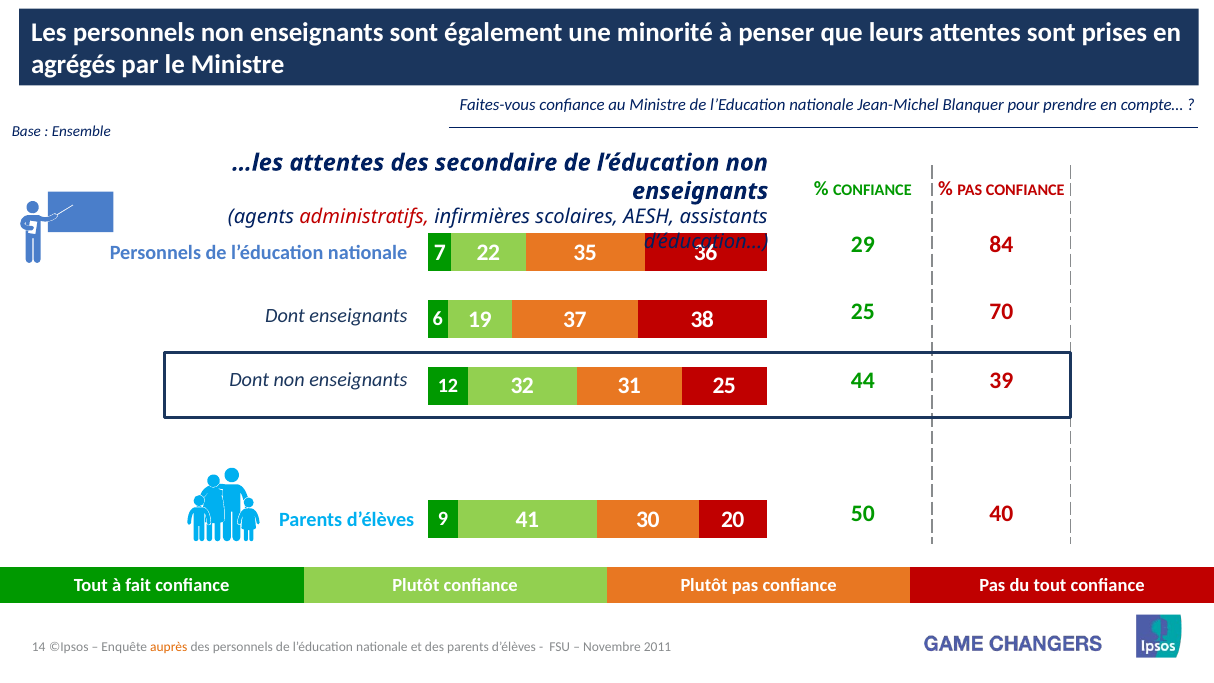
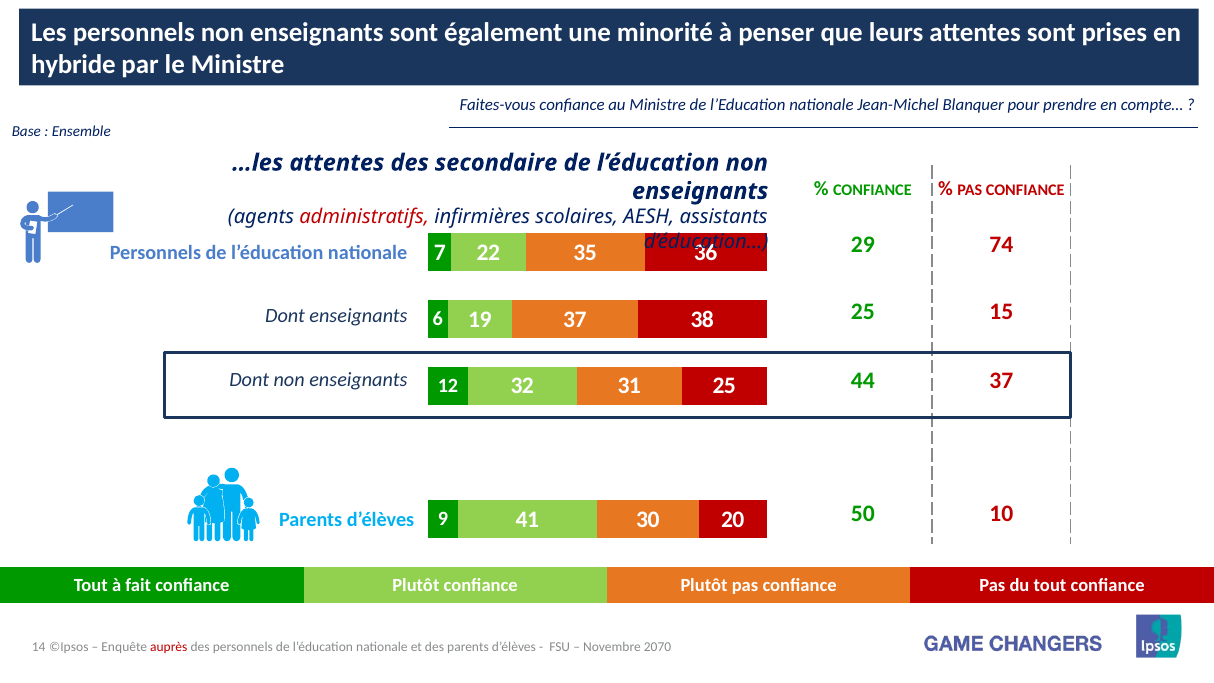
agrégés: agrégés -> hybride
84: 84 -> 74
70: 70 -> 15
44 39: 39 -> 37
40: 40 -> 10
auprès colour: orange -> red
2011: 2011 -> 2070
